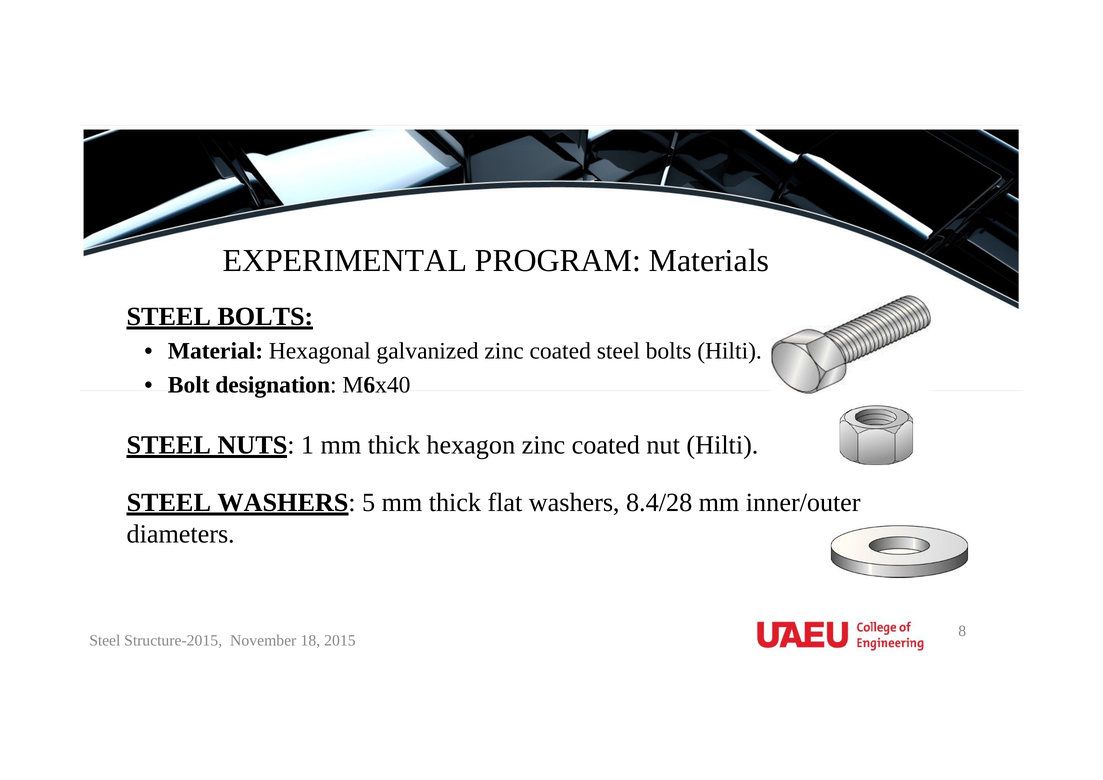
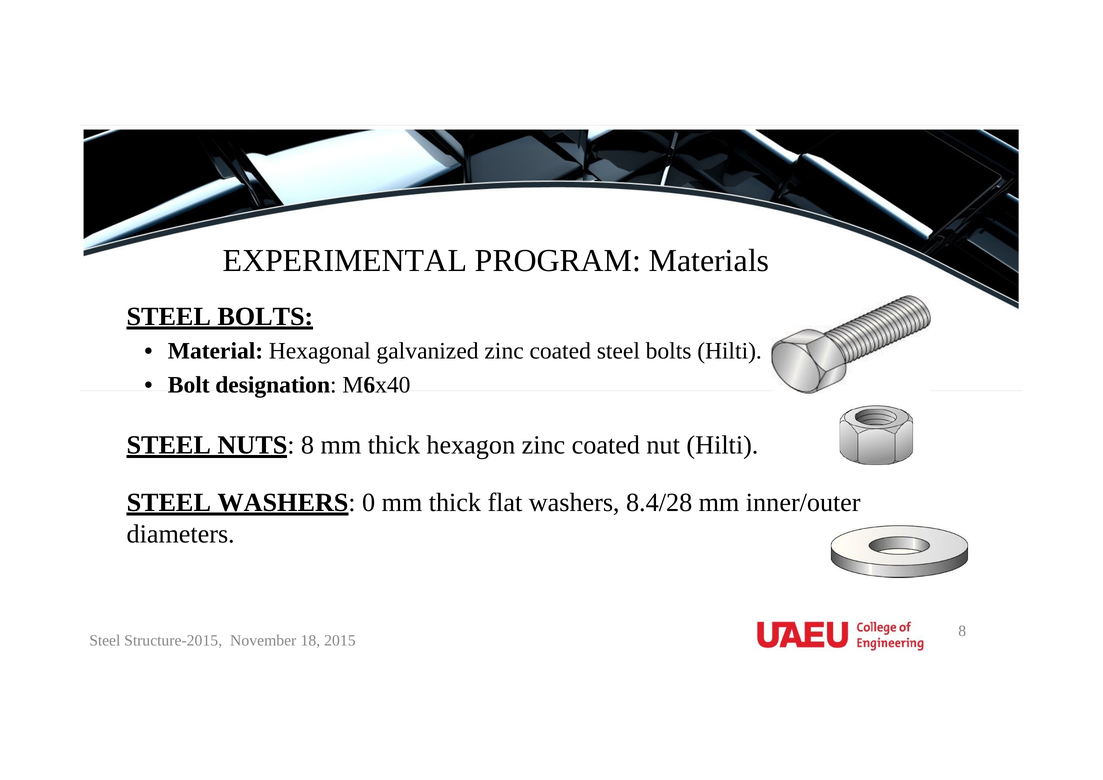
NUTS 1: 1 -> 8
5: 5 -> 0
